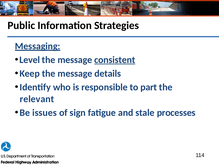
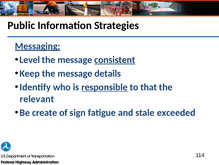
responsible underline: none -> present
part: part -> that
issues: issues -> create
processes: processes -> exceeded
